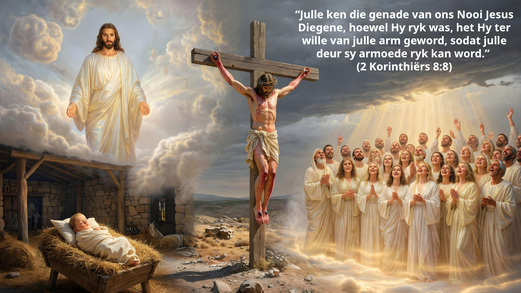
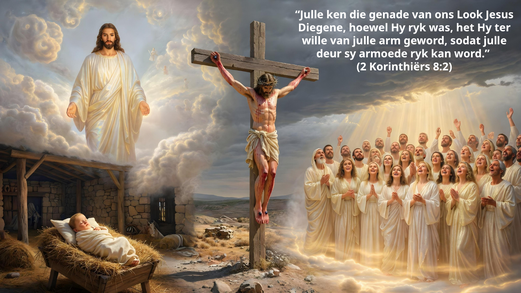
Nooi: Nooi -> Look
8:8: 8:8 -> 8:2
